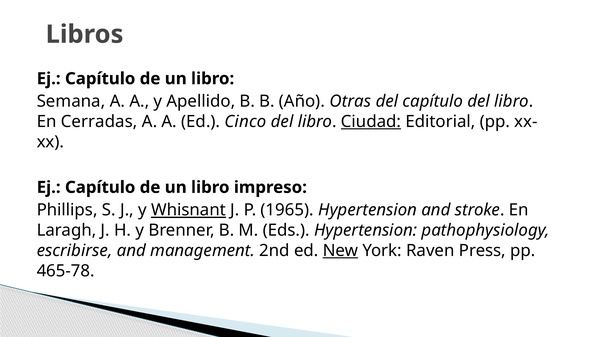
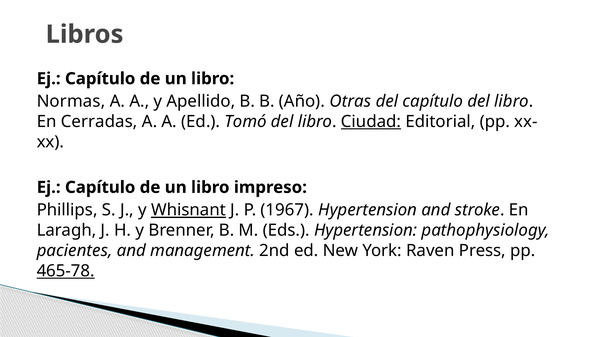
Semana: Semana -> Normas
Cinco: Cinco -> Tomó
1965: 1965 -> 1967
escribirse: escribirse -> pacientes
New underline: present -> none
465-78 underline: none -> present
